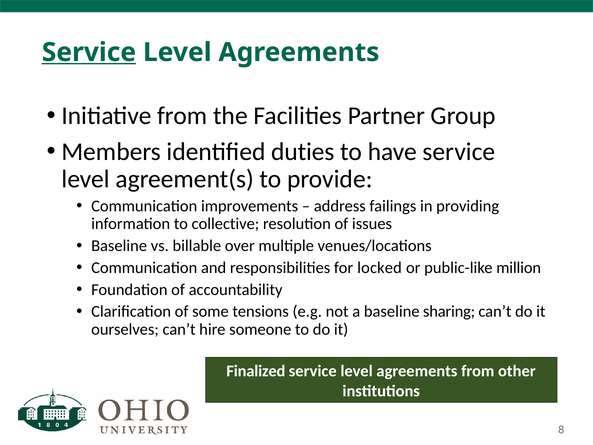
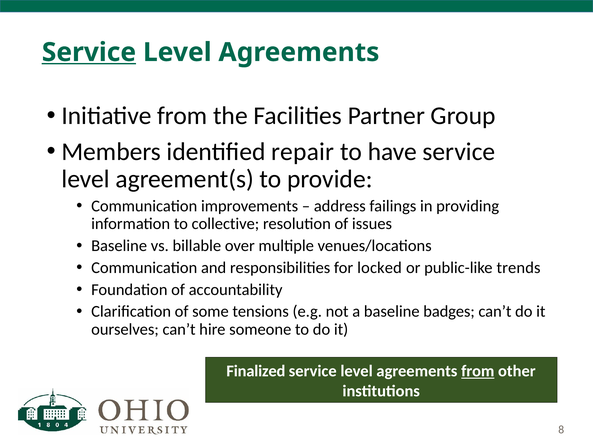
duties: duties -> repair
million: million -> trends
sharing: sharing -> badges
from at (478, 371) underline: none -> present
